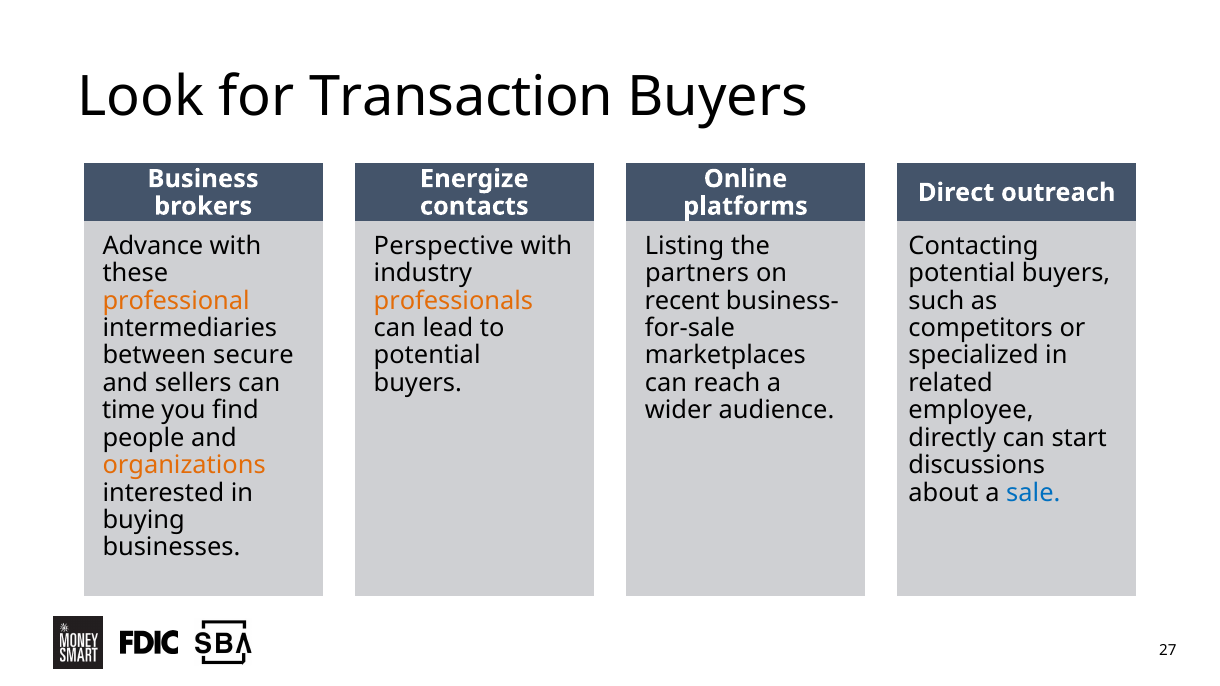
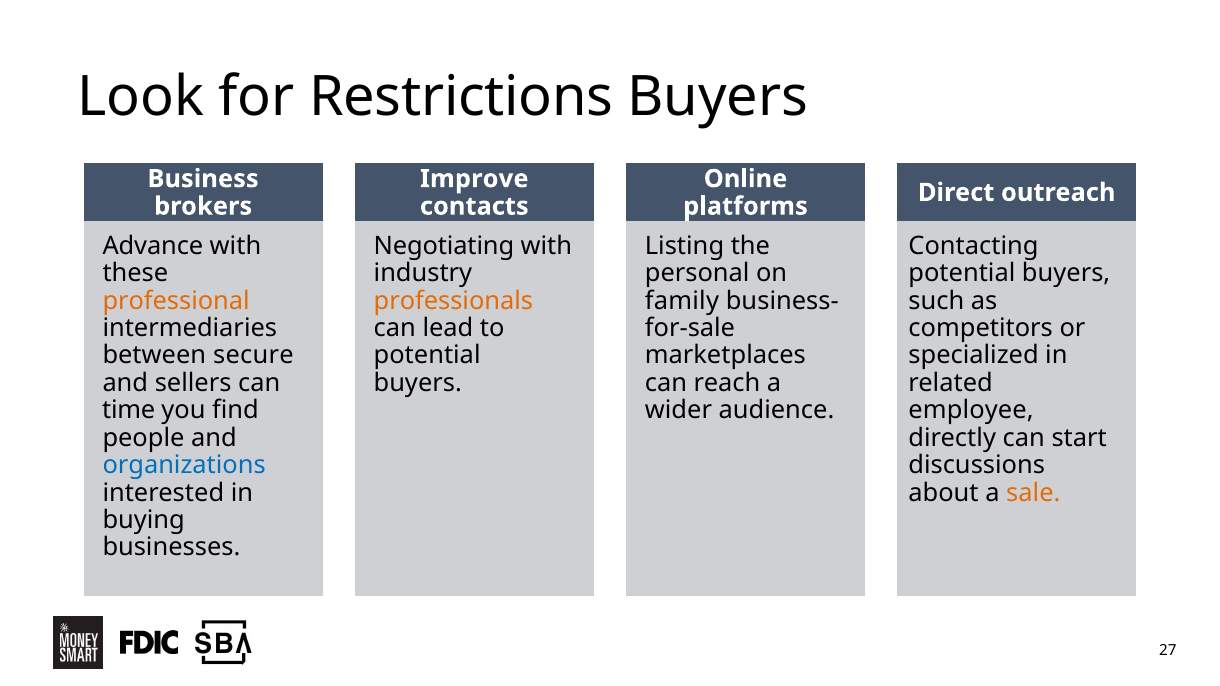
Transaction: Transaction -> Restrictions
Energize: Energize -> Improve
Perspective: Perspective -> Negotiating
partners: partners -> personal
recent: recent -> family
organizations colour: orange -> blue
sale colour: blue -> orange
